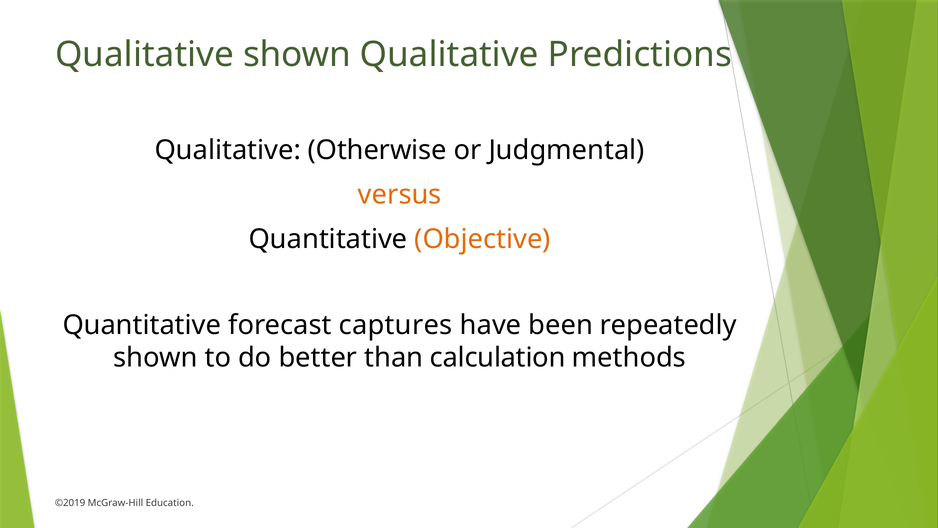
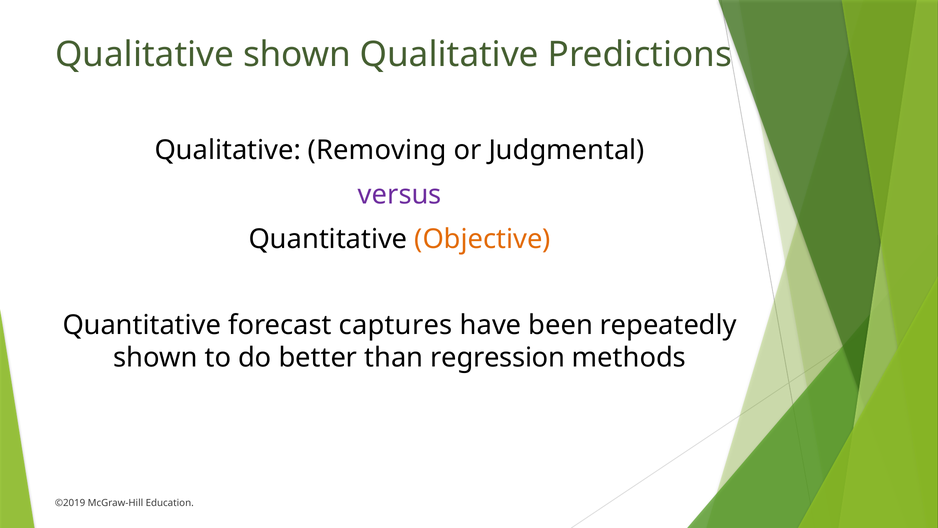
Otherwise: Otherwise -> Removing
versus colour: orange -> purple
calculation: calculation -> regression
